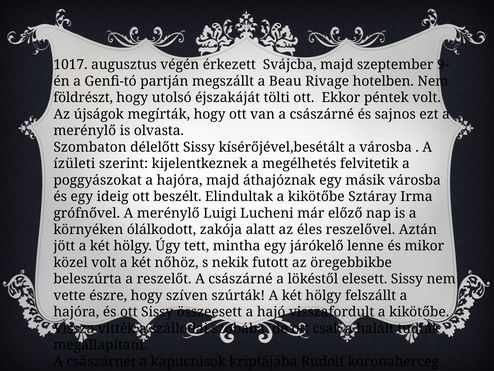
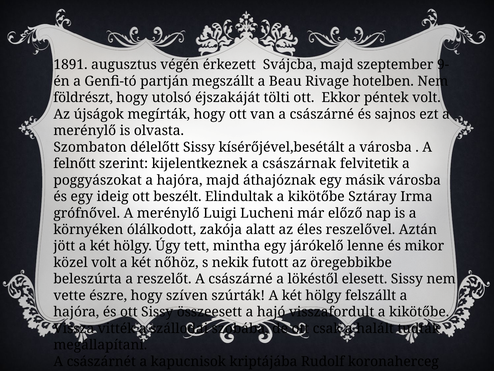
1017: 1017 -> 1891
ízületi: ízületi -> felnőtt
megélhetés: megélhetés -> császárnak
